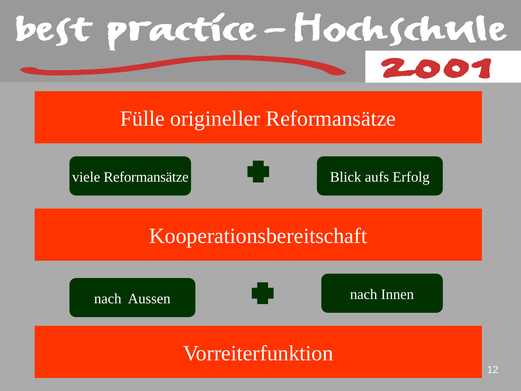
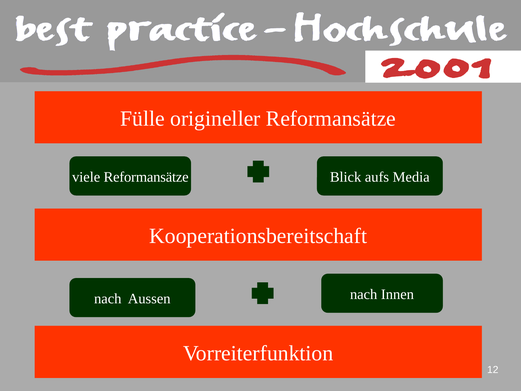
Erfolg: Erfolg -> Media
